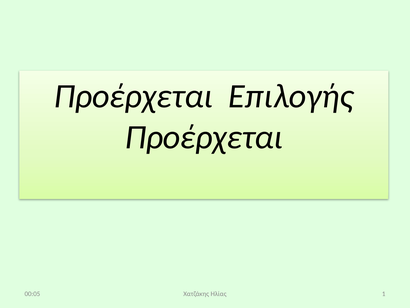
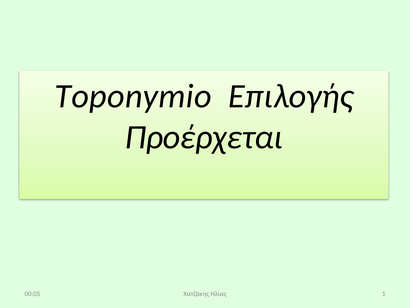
Προέρχεται at (133, 96): Προέρχεται -> Toponymio
